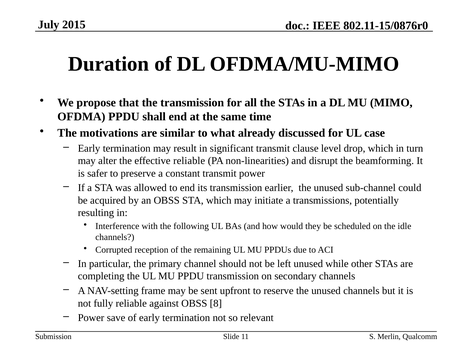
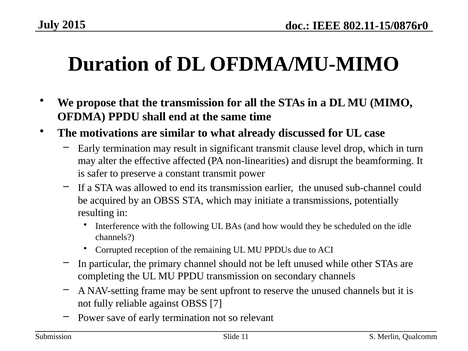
effective reliable: reliable -> affected
8: 8 -> 7
